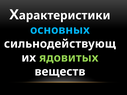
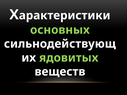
основных colour: light blue -> light green
